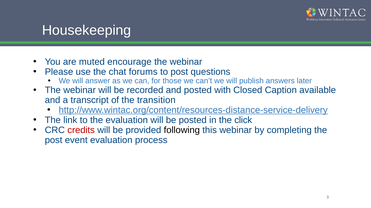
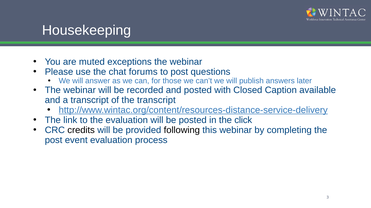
encourage: encourage -> exceptions
the transition: transition -> transcript
credits colour: red -> black
